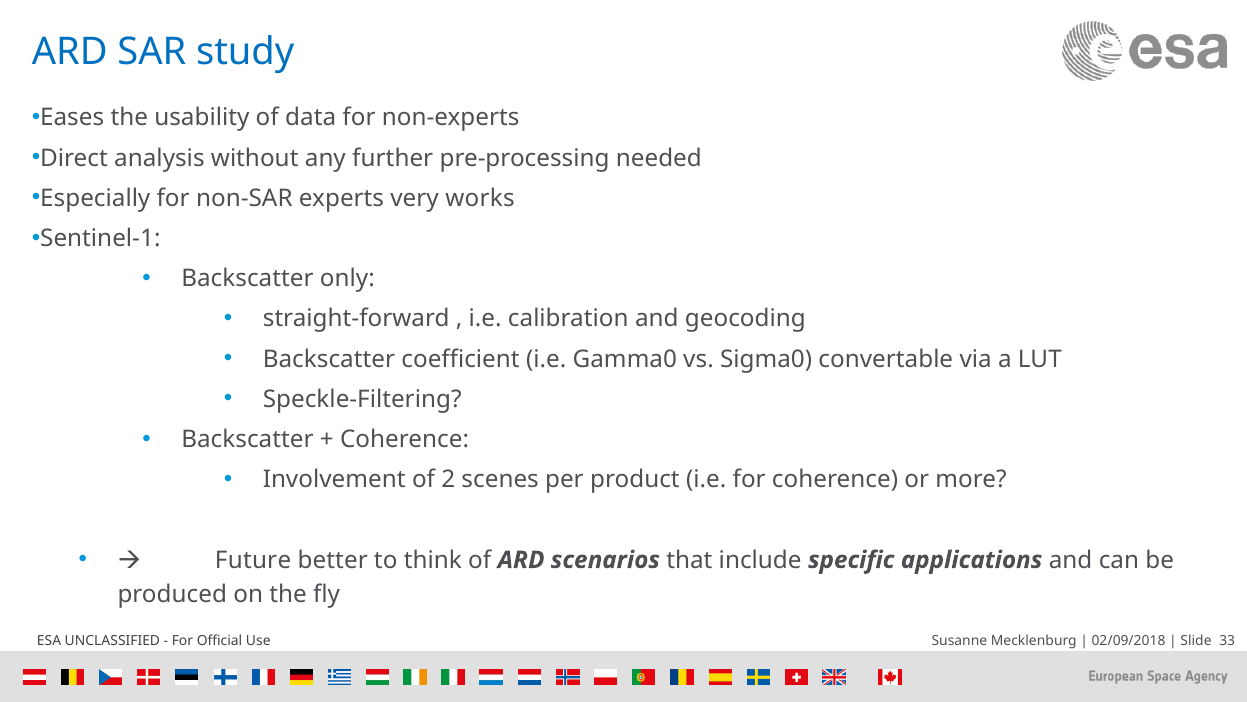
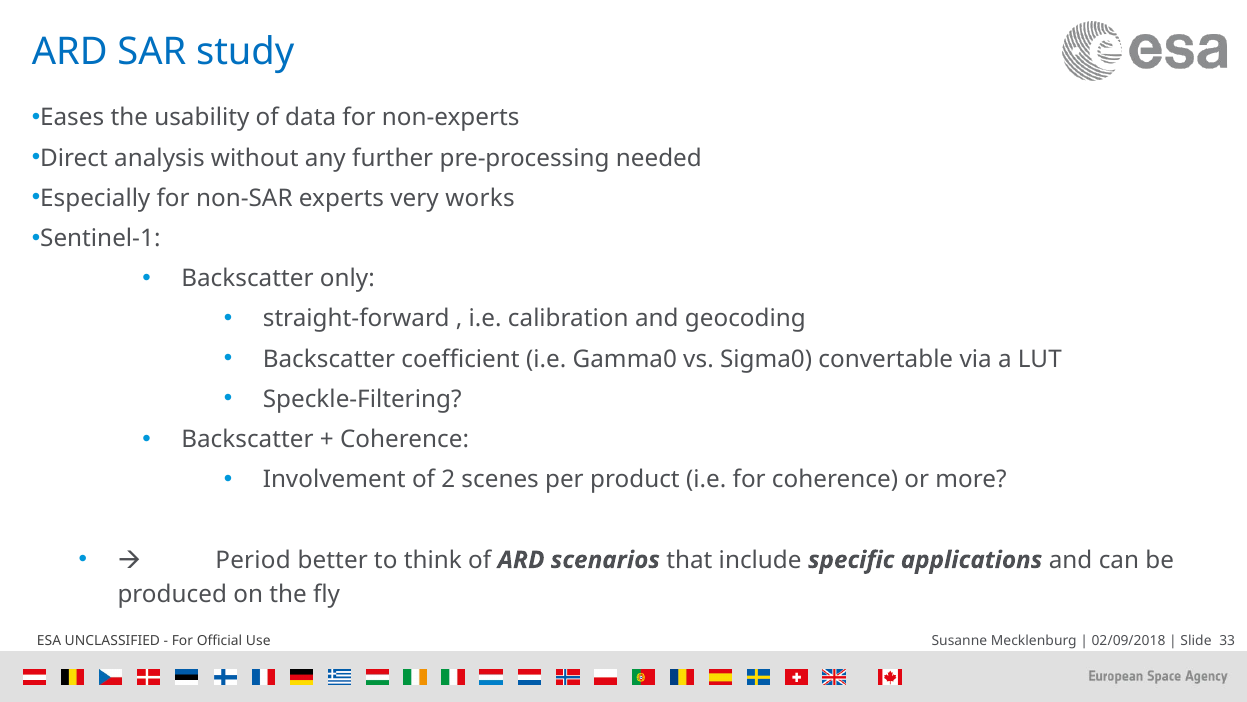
Future: Future -> Period
